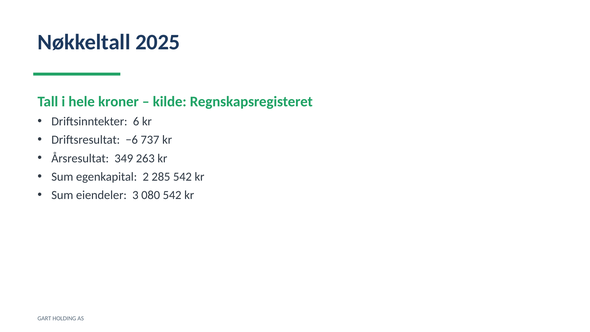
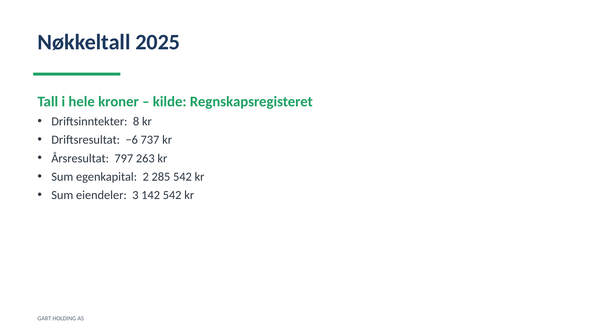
6: 6 -> 8
349: 349 -> 797
080: 080 -> 142
